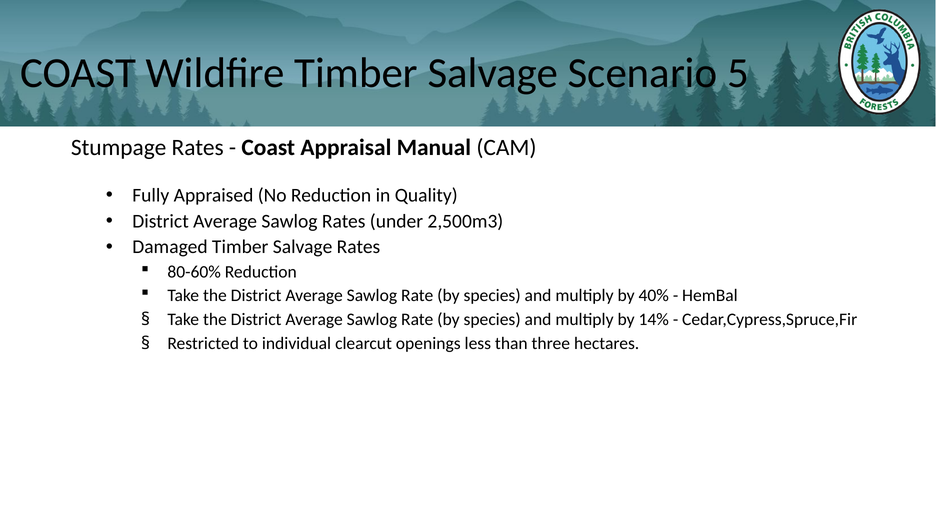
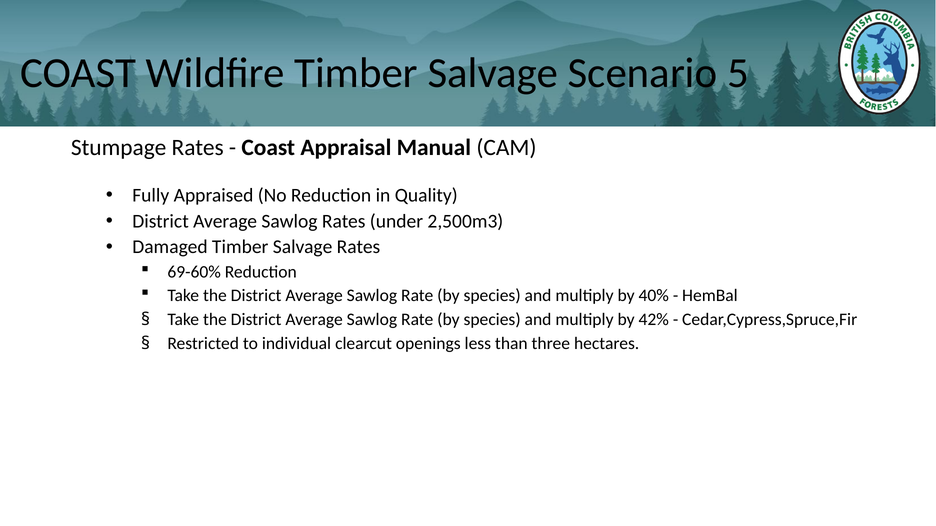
80-60%: 80-60% -> 69-60%
14%: 14% -> 42%
